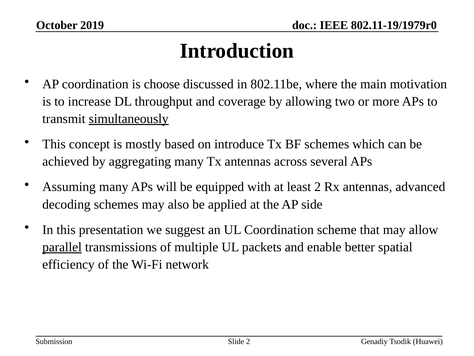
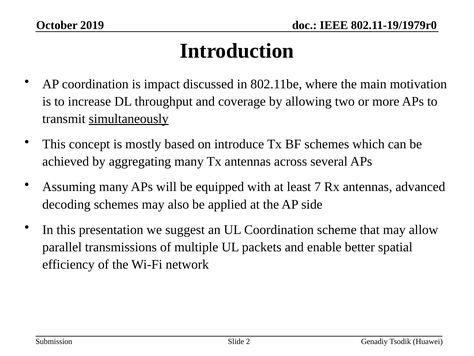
choose: choose -> impact
least 2: 2 -> 7
parallel underline: present -> none
